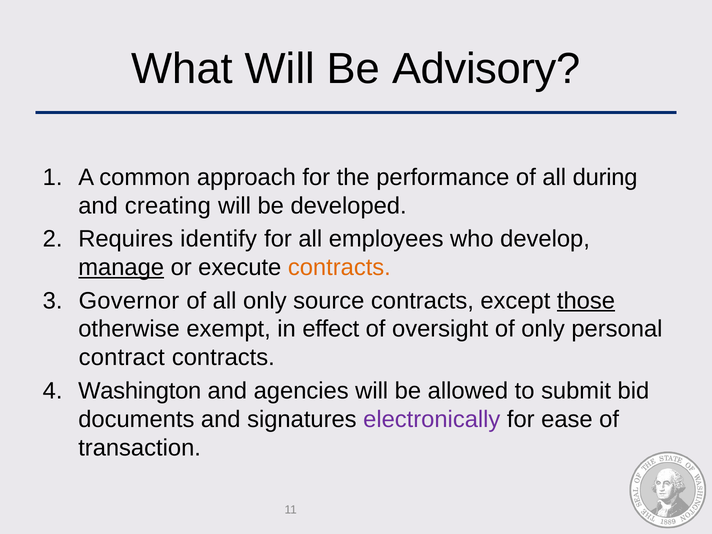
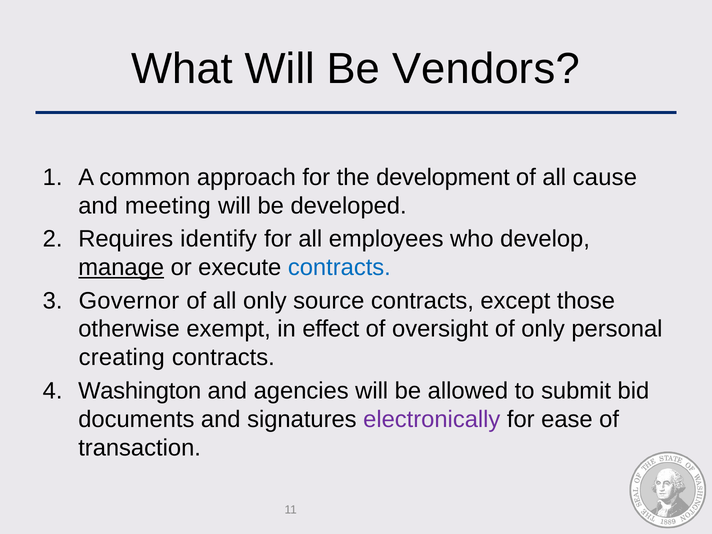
Advisory: Advisory -> Vendors
performance: performance -> development
during: during -> cause
creating: creating -> meeting
contracts at (339, 267) colour: orange -> blue
those underline: present -> none
contract: contract -> creating
